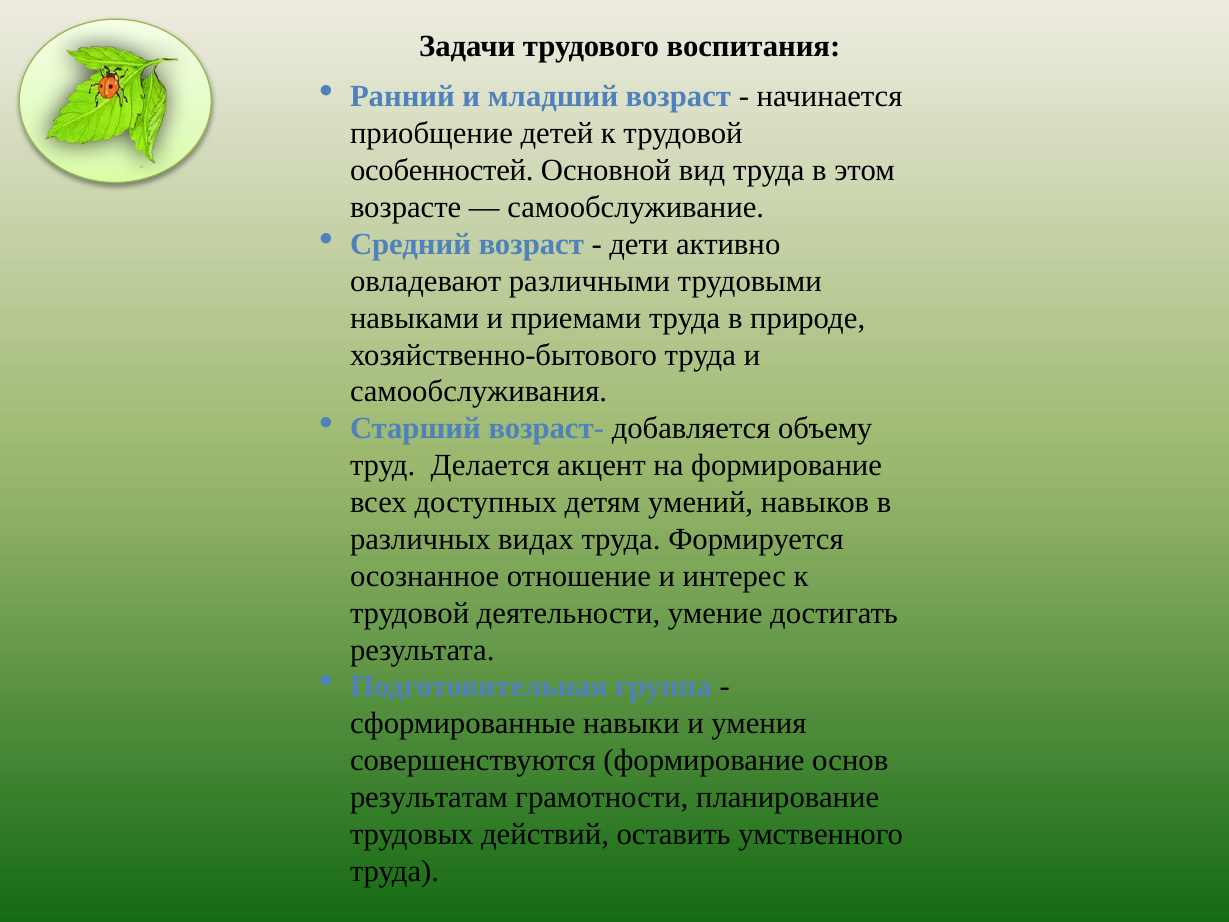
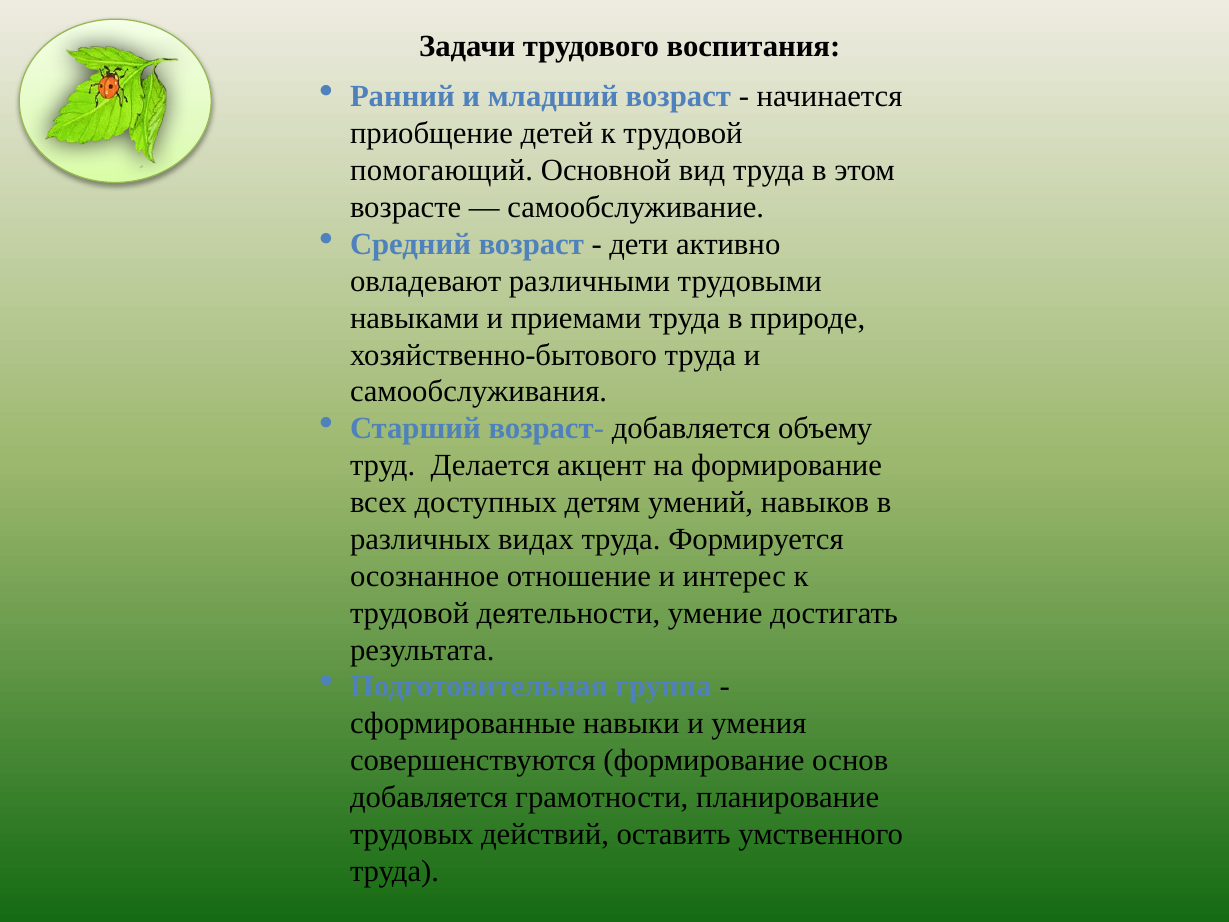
особенностей: особенностей -> помогающий
результатам at (429, 797): результатам -> добавляется
